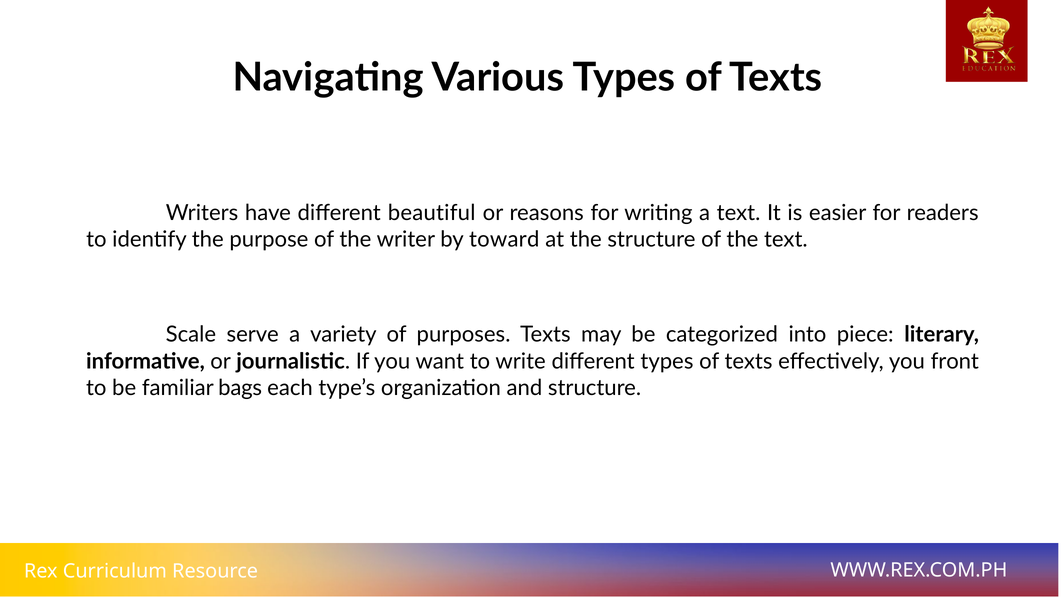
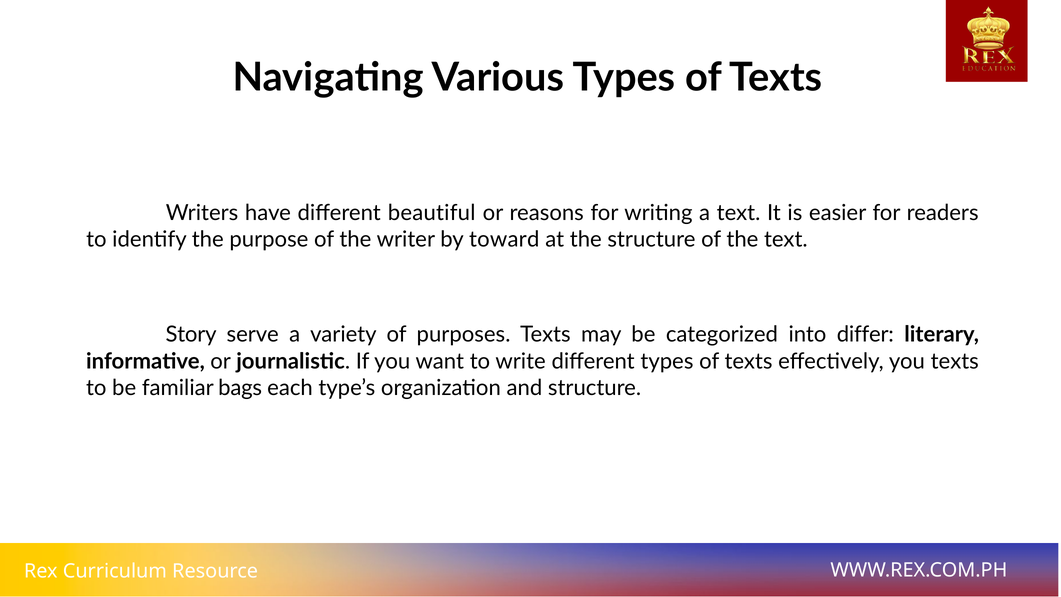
Scale: Scale -> Story
piece: piece -> differ
you front: front -> texts
